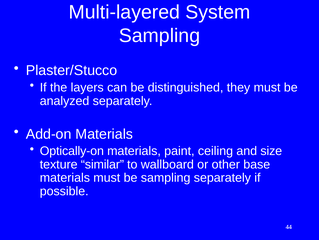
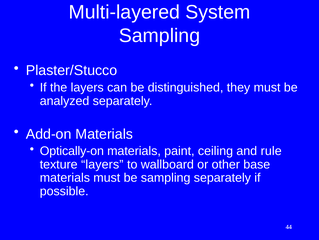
size: size -> rule
texture similar: similar -> layers
